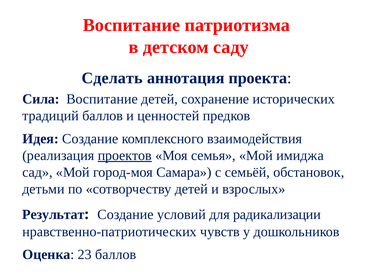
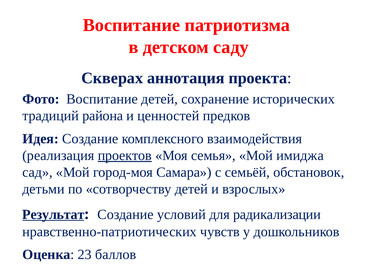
Сделать: Сделать -> Скверах
Сила: Сила -> Фото
традиций баллов: баллов -> района
Результат underline: none -> present
